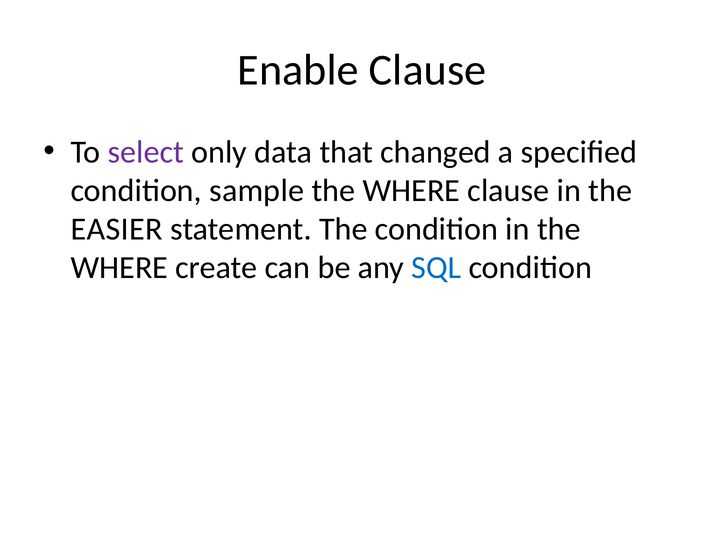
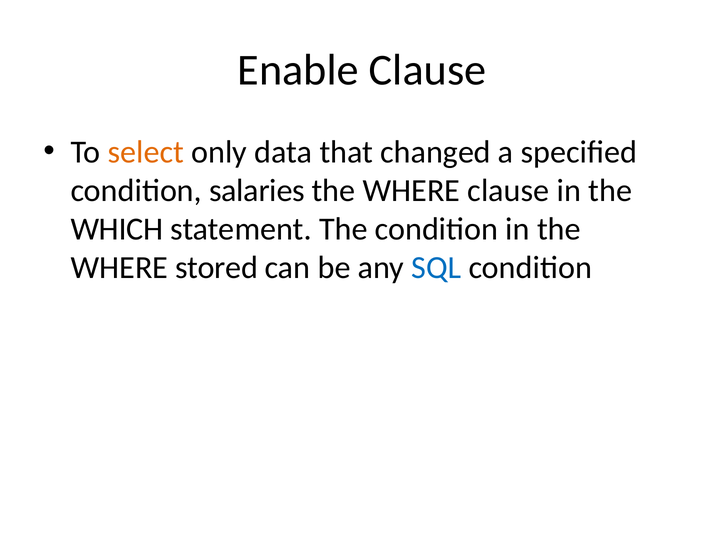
select colour: purple -> orange
sample: sample -> salaries
EASIER: EASIER -> WHICH
create: create -> stored
